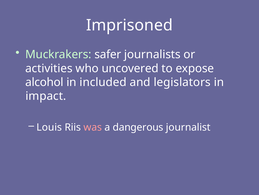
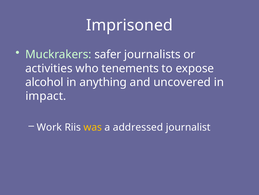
uncovered: uncovered -> tenements
included: included -> anything
legislators: legislators -> uncovered
Louis: Louis -> Work
was colour: pink -> yellow
dangerous: dangerous -> addressed
